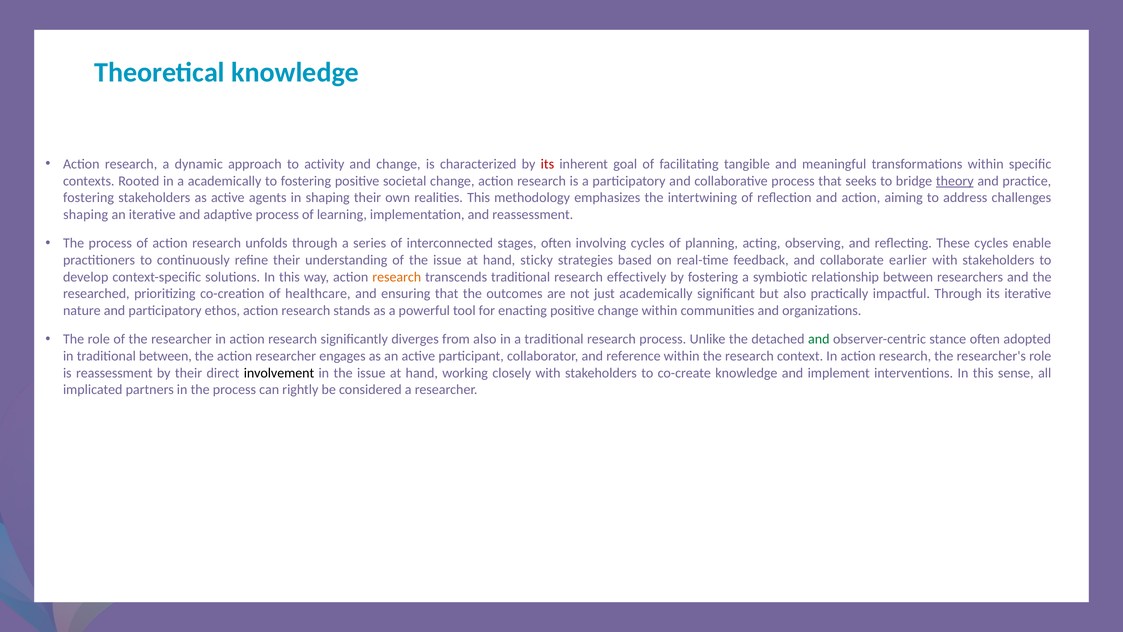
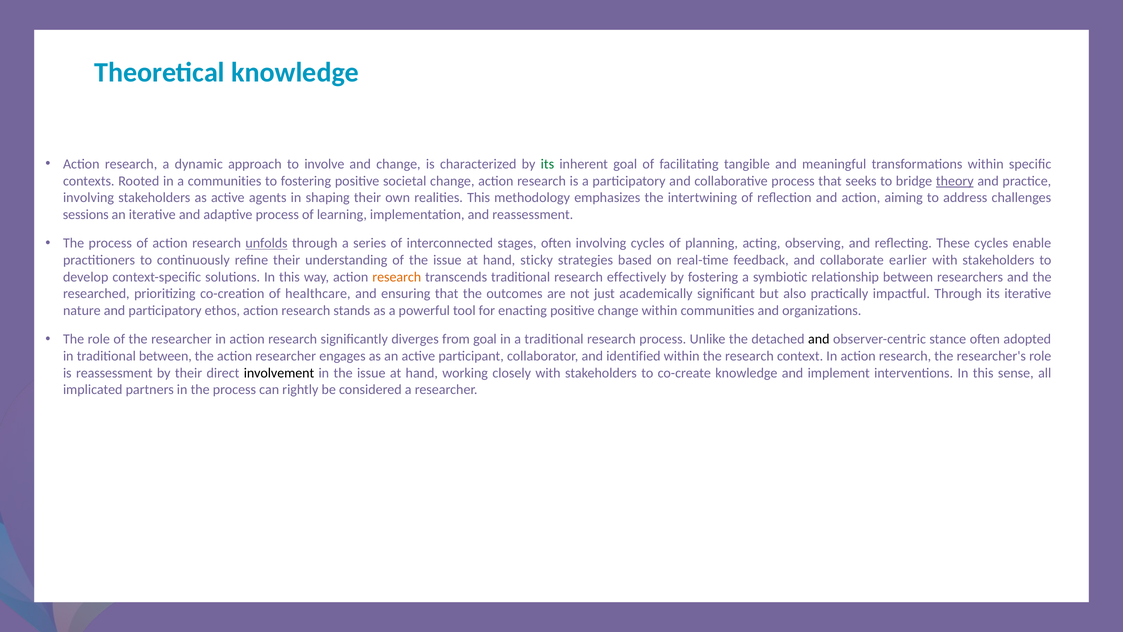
activity: activity -> involve
its at (547, 164) colour: red -> green
a academically: academically -> communities
fostering at (89, 198): fostering -> involving
shaping at (86, 215): shaping -> sessions
unfolds underline: none -> present
from also: also -> goal
and at (819, 339) colour: green -> black
reference: reference -> identified
